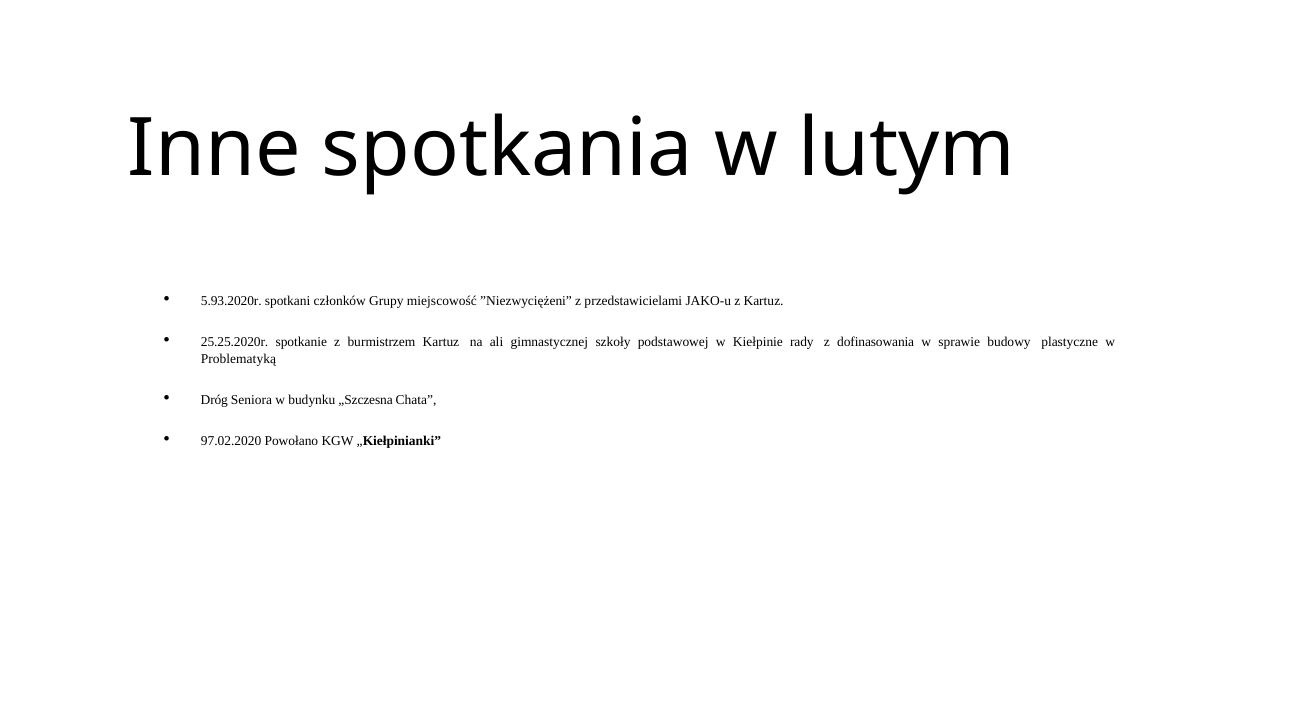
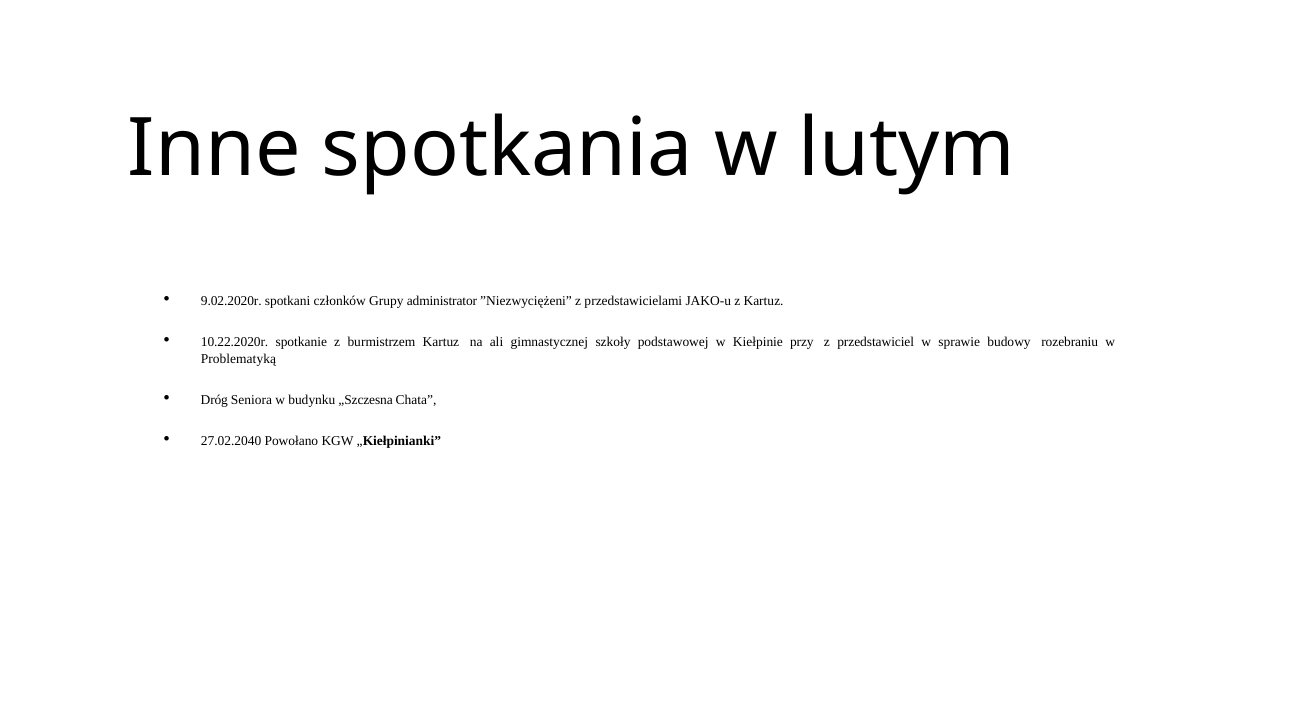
5.93.2020r: 5.93.2020r -> 9.02.2020r
miejscowość: miejscowość -> administrator
25.25.2020r: 25.25.2020r -> 10.22.2020r
rady: rady -> przy
dofinasowania: dofinasowania -> przedstawiciel
plastyczne: plastyczne -> rozebraniu
97.02.2020: 97.02.2020 -> 27.02.2040
